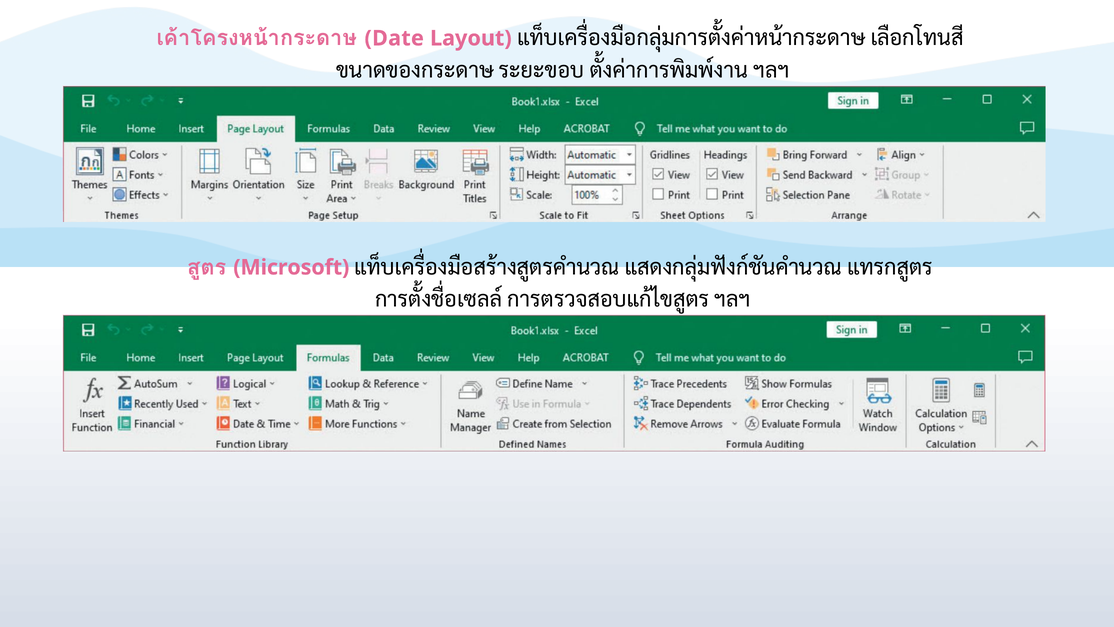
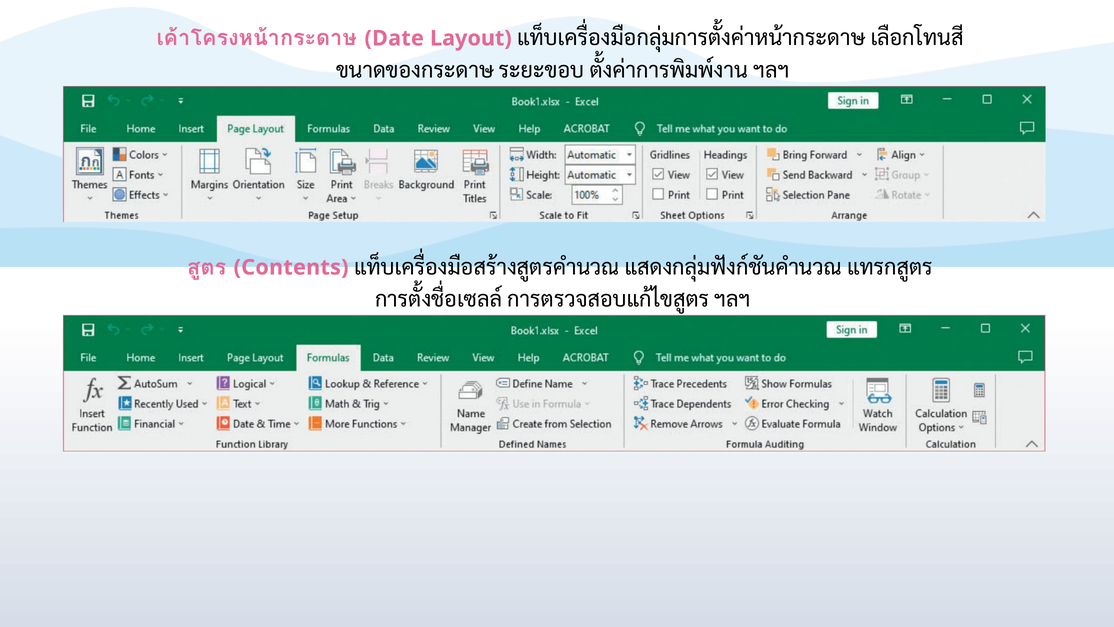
Microsoft: Microsoft -> Contents
